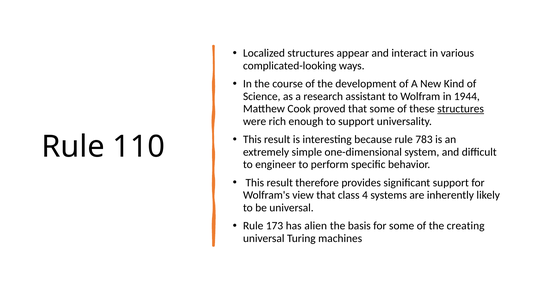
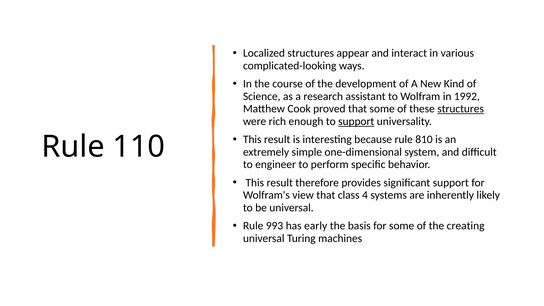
1944: 1944 -> 1992
support at (356, 121) underline: none -> present
783: 783 -> 810
173: 173 -> 993
alien: alien -> early
